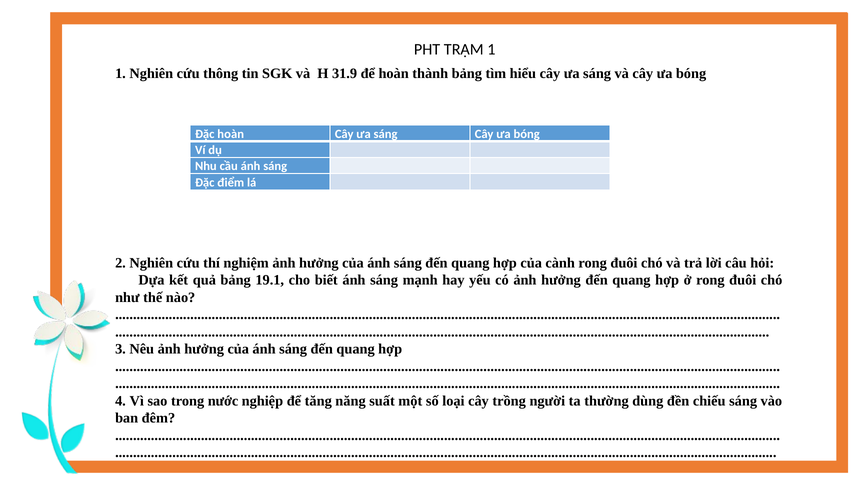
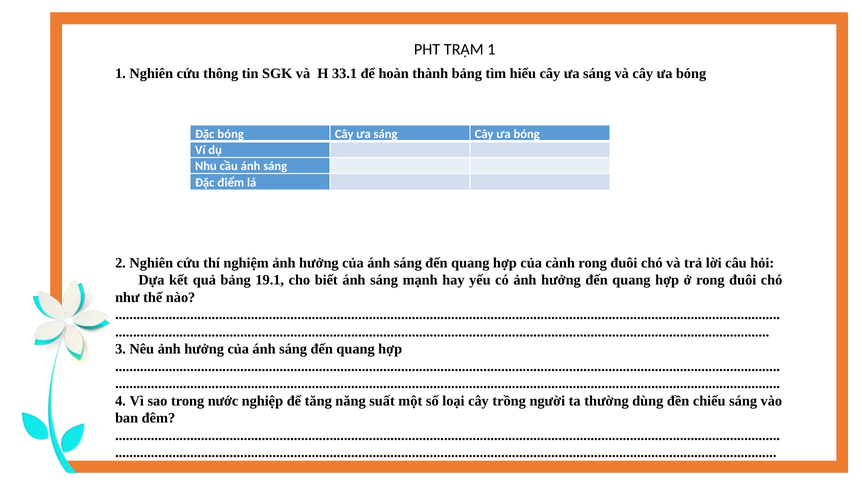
31.9: 31.9 -> 33.1
Đặc hoàn: hoàn -> bóng
